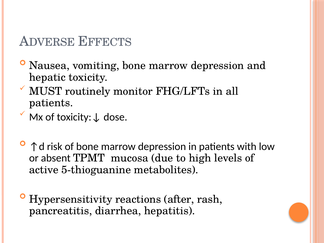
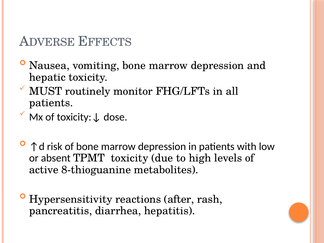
TPMT mucosa: mucosa -> toxicity
5-thioguanine: 5-thioguanine -> 8-thioguanine
